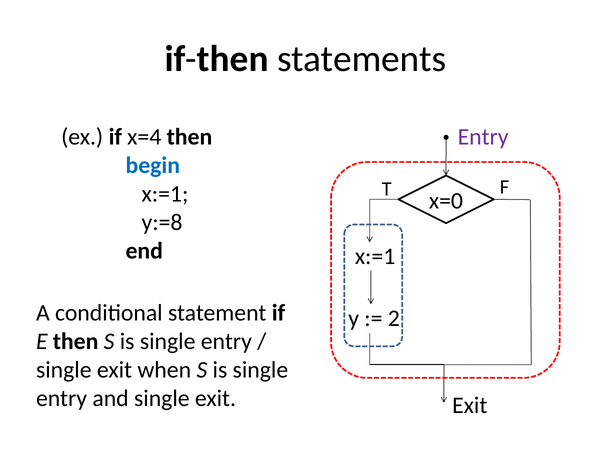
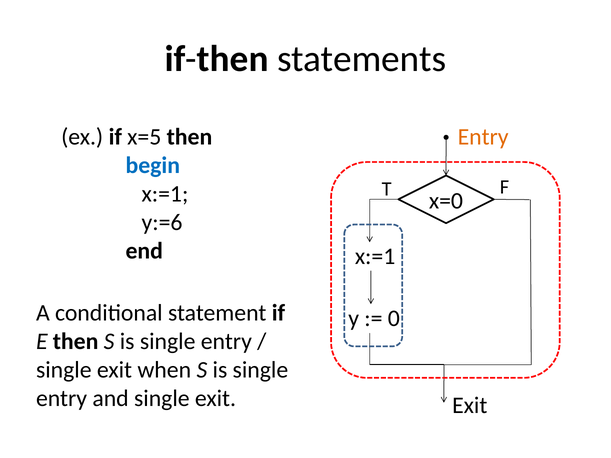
x=4: x=4 -> x=5
Entry at (483, 137) colour: purple -> orange
y:=8: y:=8 -> y:=6
2: 2 -> 0
